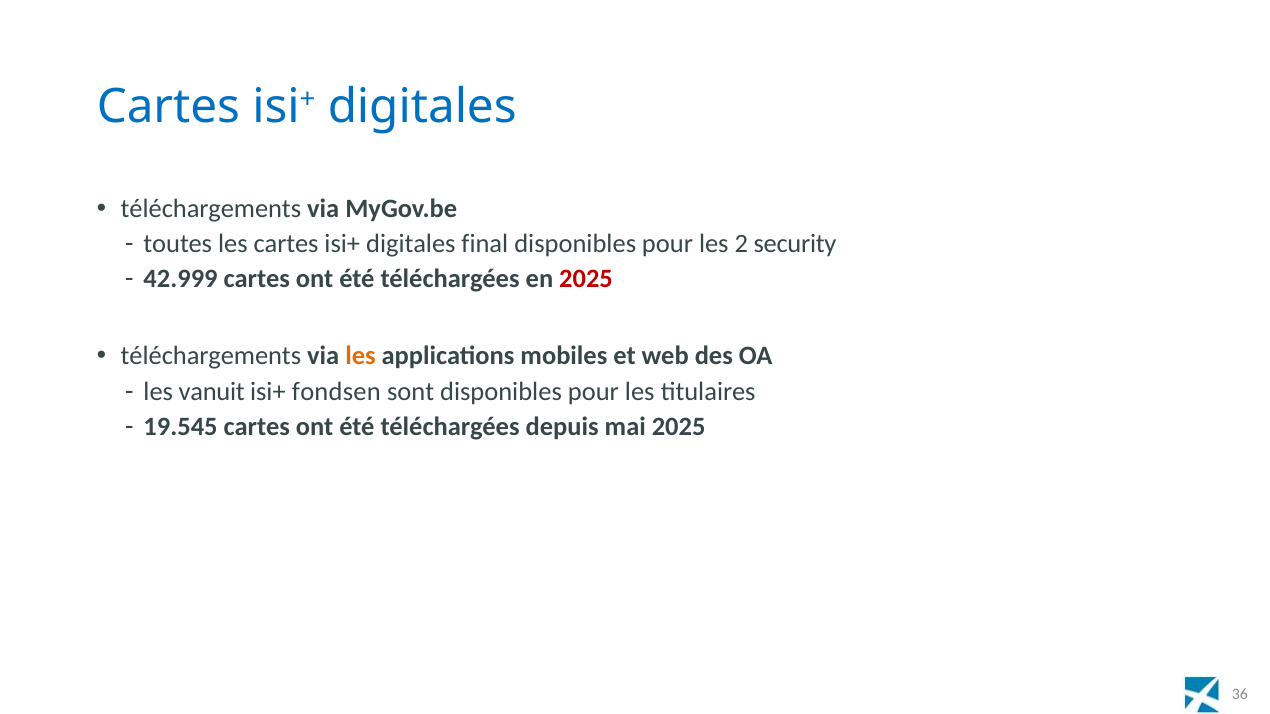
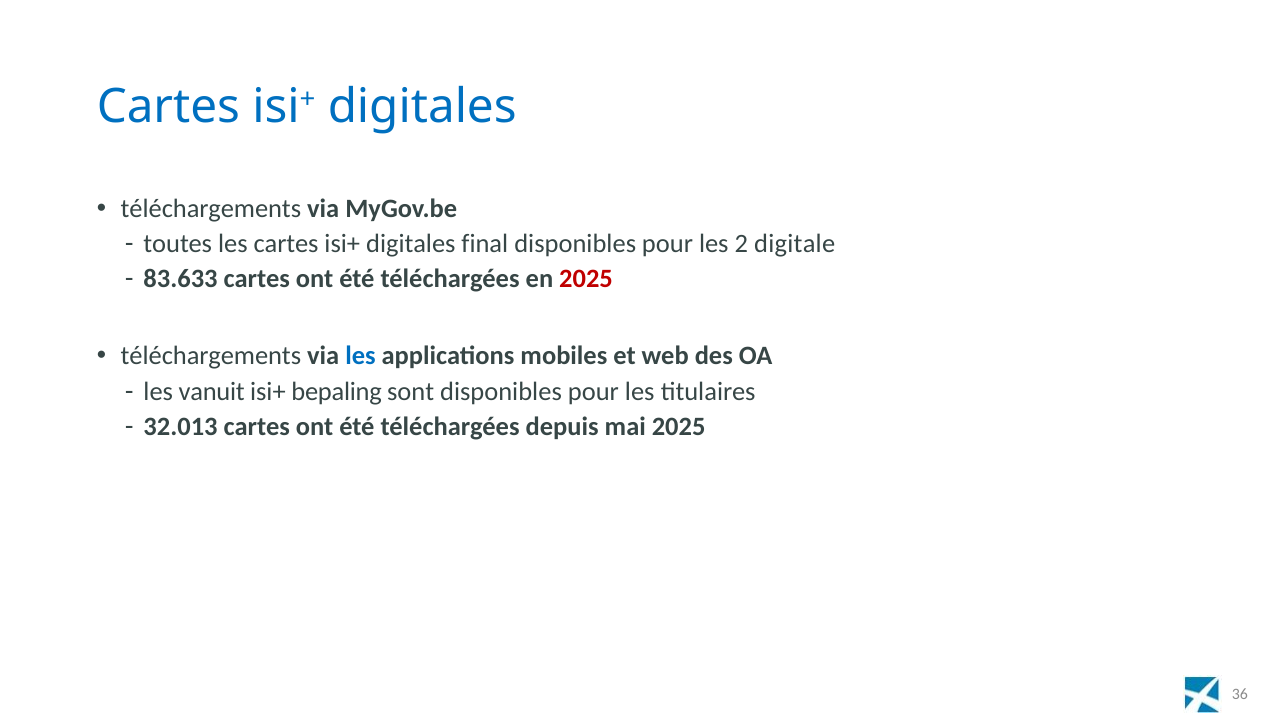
security: security -> digitale
42.999: 42.999 -> 83.633
les at (360, 356) colour: orange -> blue
fondsen: fondsen -> bepaling
19.545: 19.545 -> 32.013
